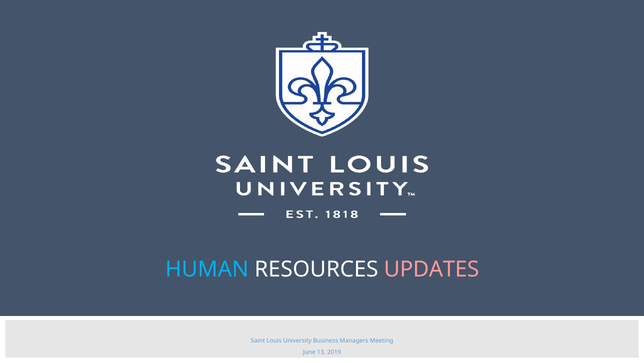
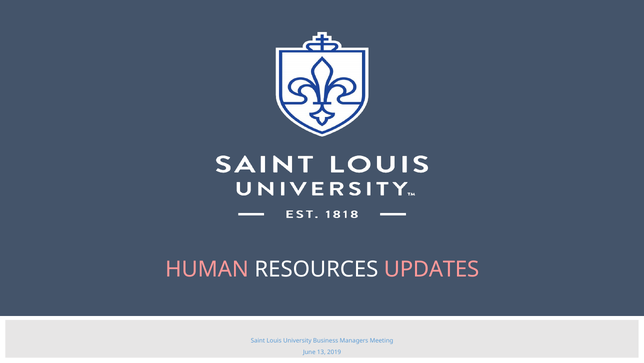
HUMAN colour: light blue -> pink
